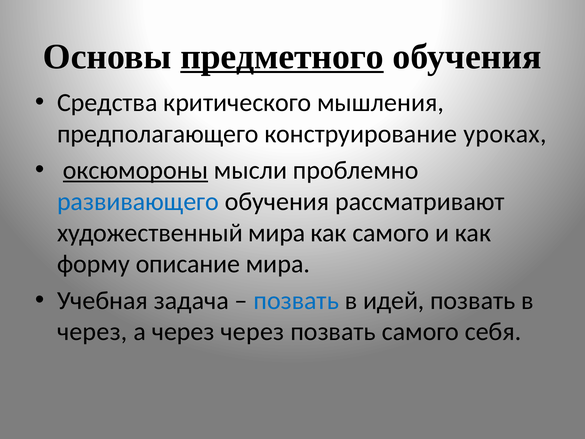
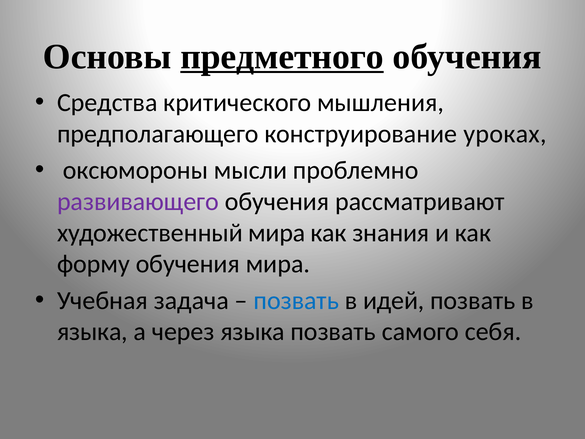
оксюмороны underline: present -> none
развивающего colour: blue -> purple
как самого: самого -> знания
форму описание: описание -> обучения
через at (92, 331): через -> языка
через через: через -> языка
